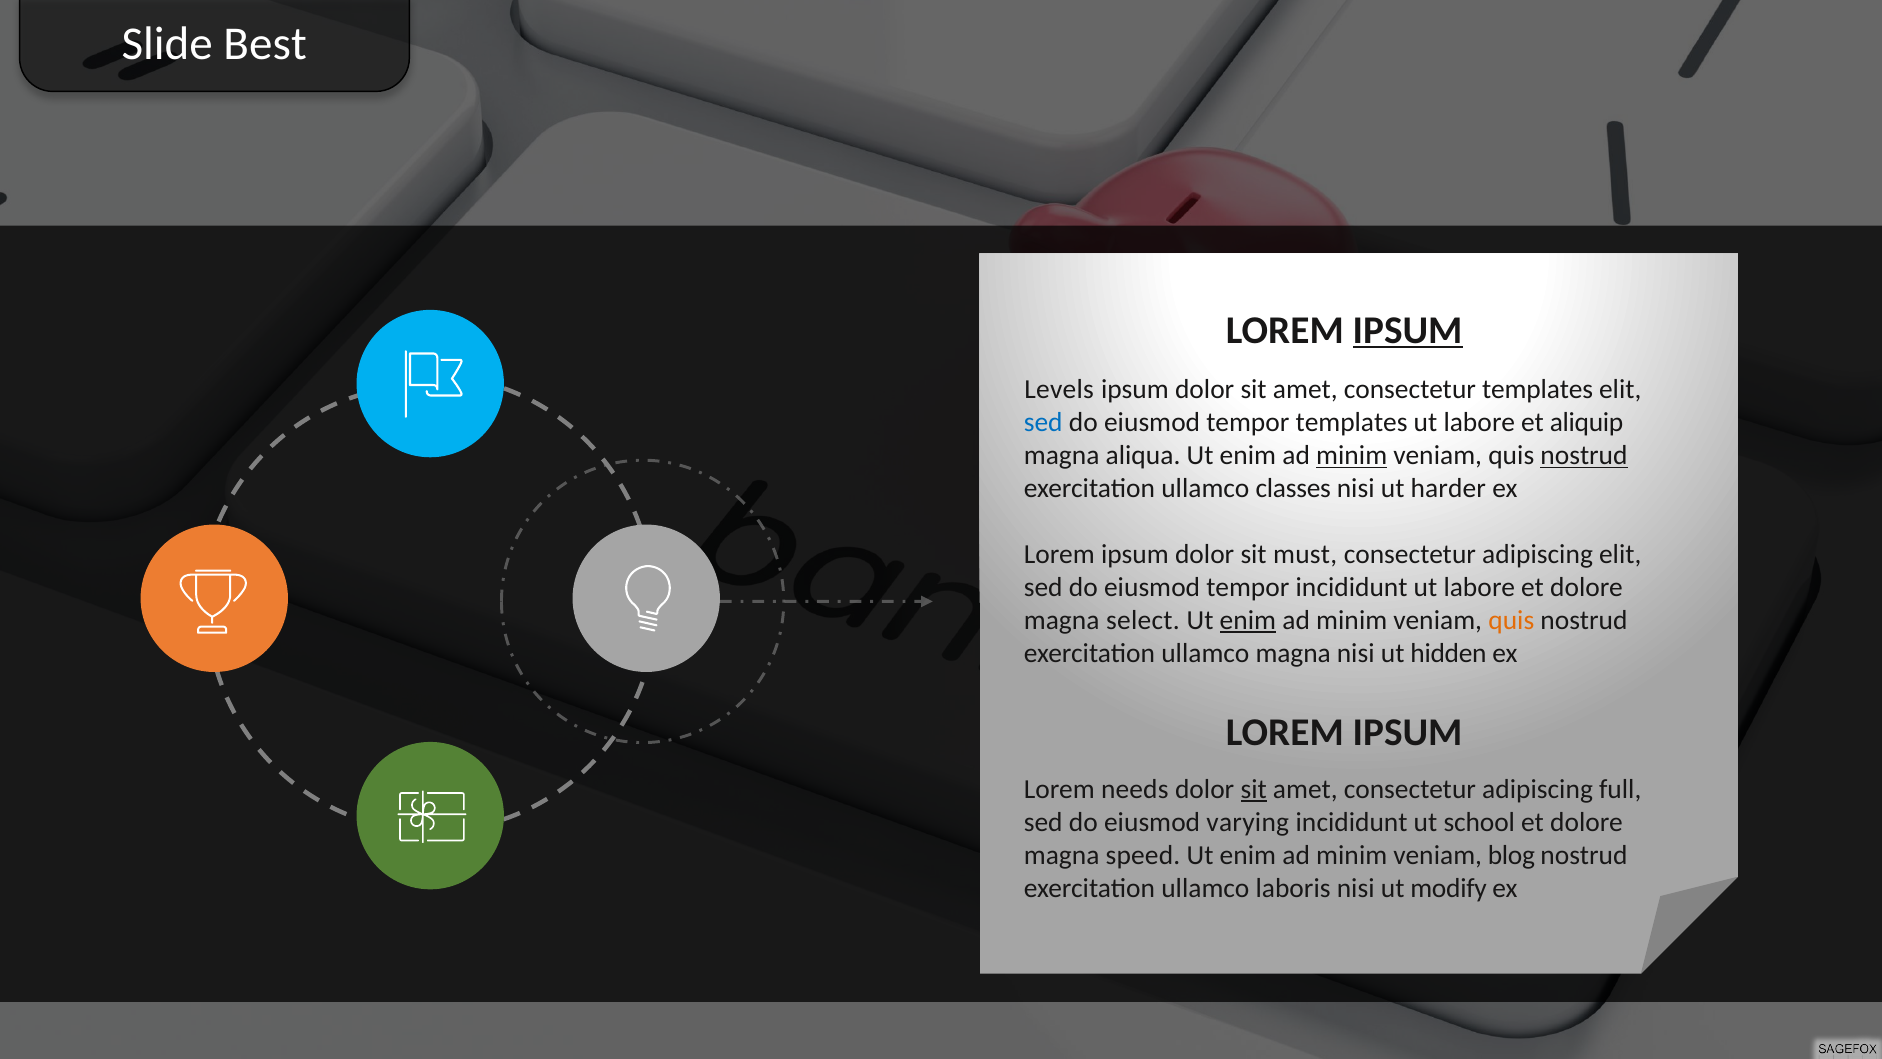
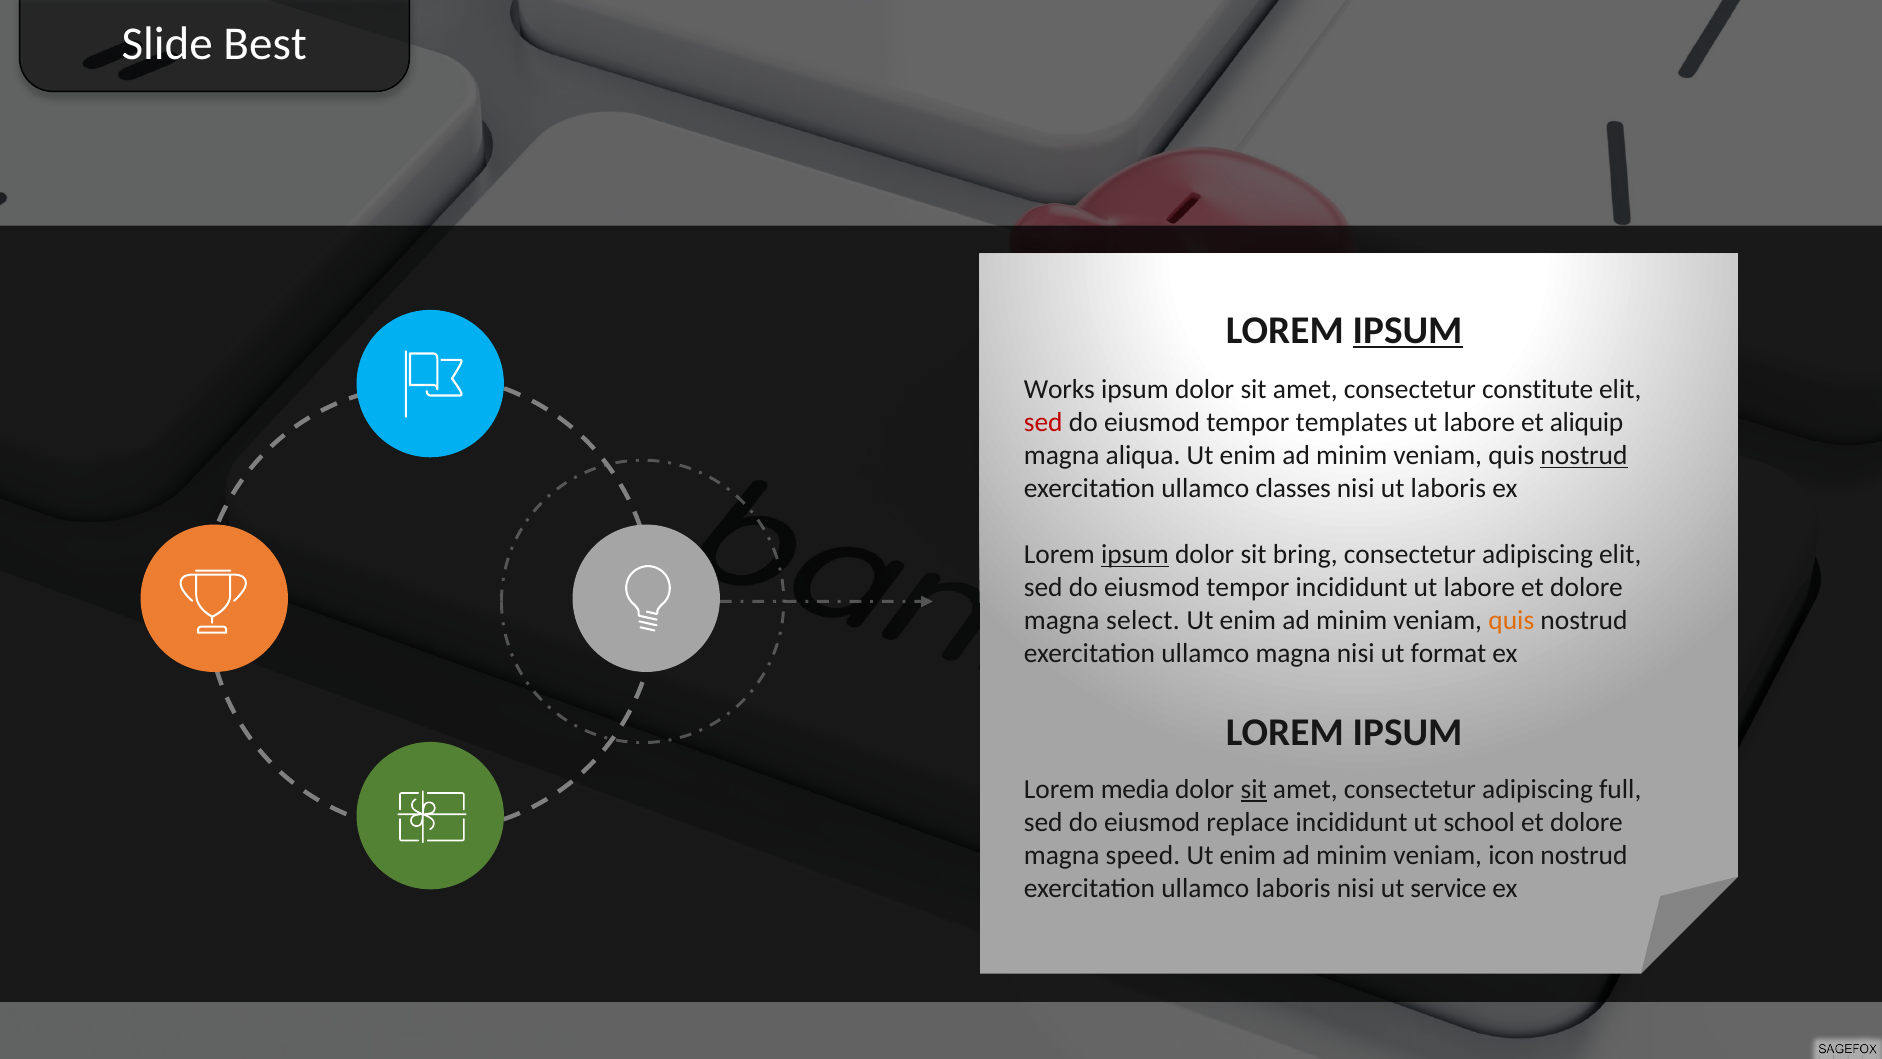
Levels: Levels -> Works
consectetur templates: templates -> constitute
sed at (1043, 423) colour: blue -> red
minim at (1352, 456) underline: present -> none
ut harder: harder -> laboris
ipsum at (1135, 554) underline: none -> present
must: must -> bring
enim at (1248, 620) underline: present -> none
hidden: hidden -> format
needs: needs -> media
varying: varying -> replace
blog: blog -> icon
modify: modify -> service
